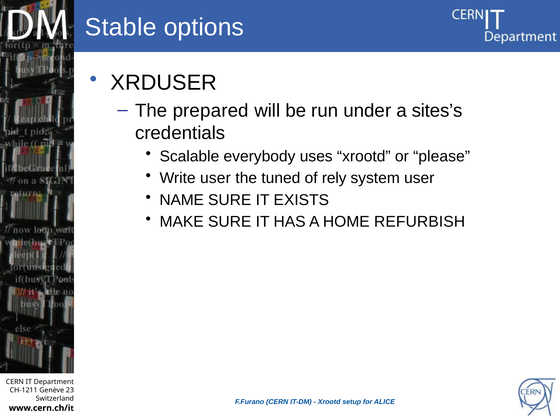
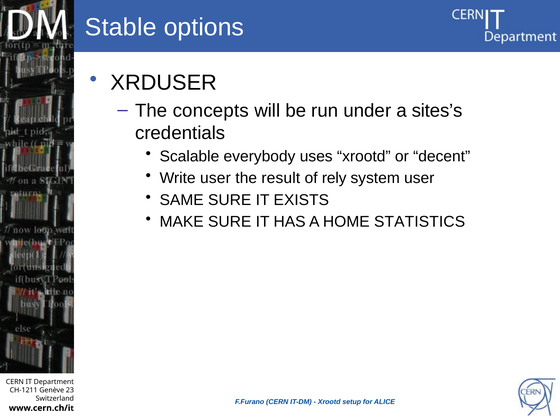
prepared: prepared -> concepts
please: please -> decent
tuned: tuned -> result
NAME: NAME -> SAME
REFURBISH: REFURBISH -> STATISTICS
